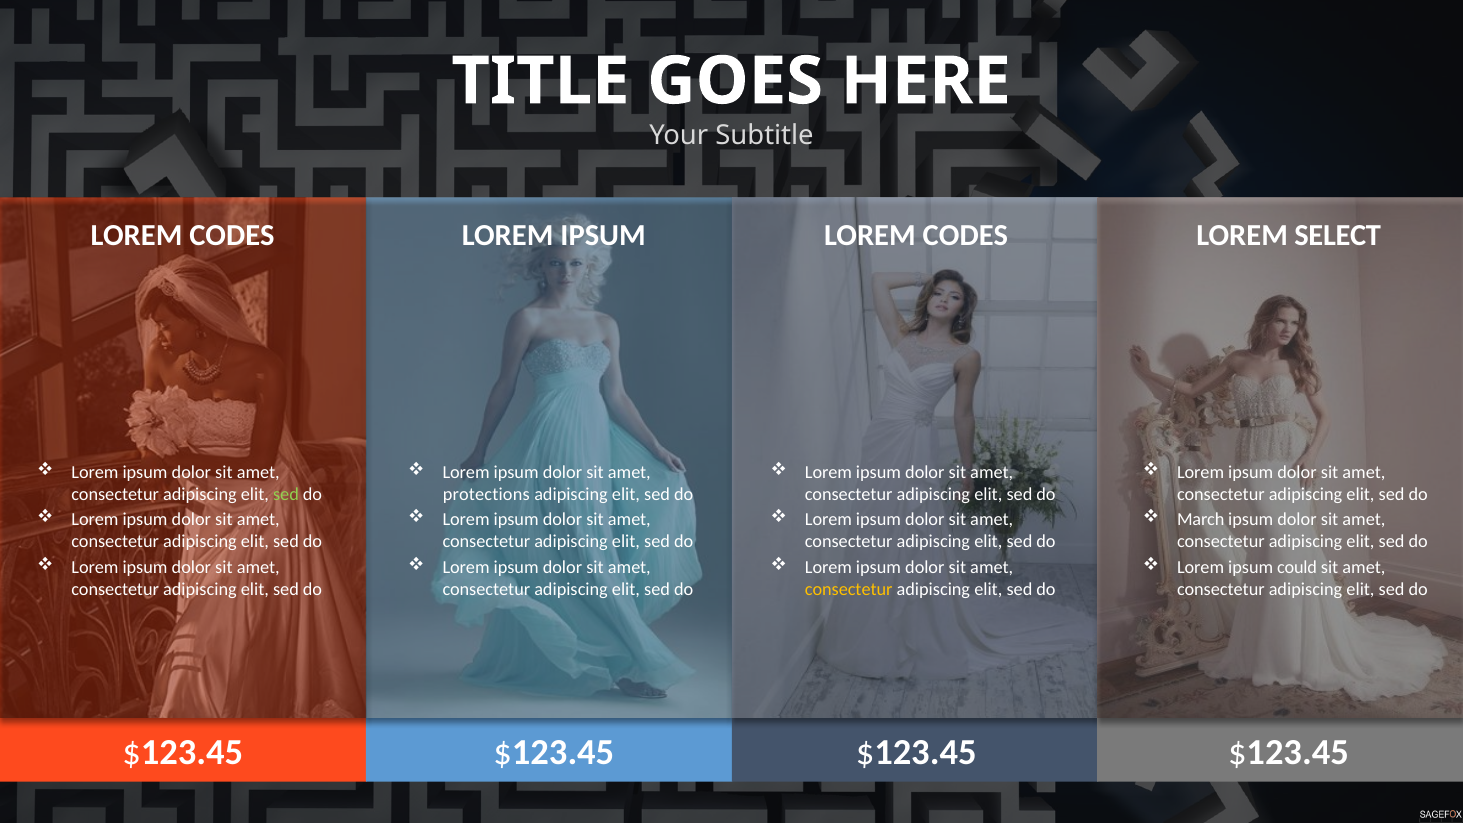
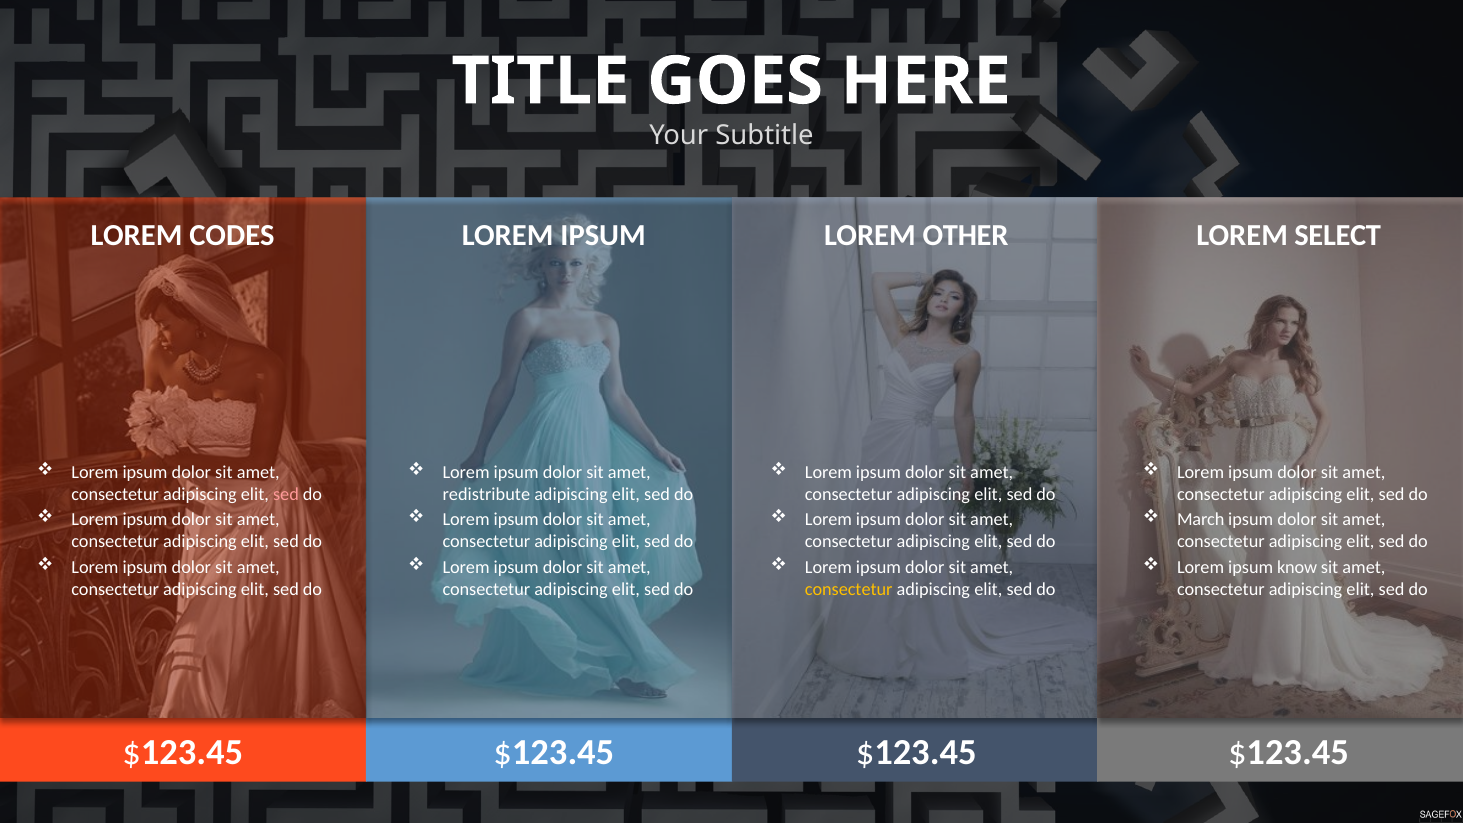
CODES at (965, 235): CODES -> OTHER
sed at (286, 494) colour: light green -> pink
protections: protections -> redistribute
could: could -> know
